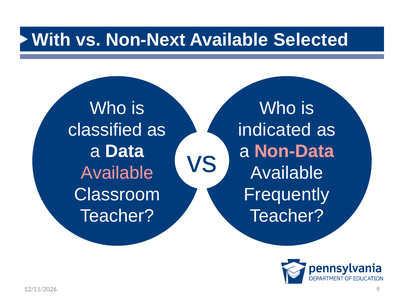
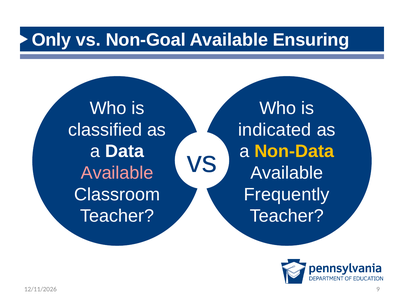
With: With -> Only
Non-Next: Non-Next -> Non-Goal
Selected: Selected -> Ensuring
Non-Data colour: pink -> yellow
